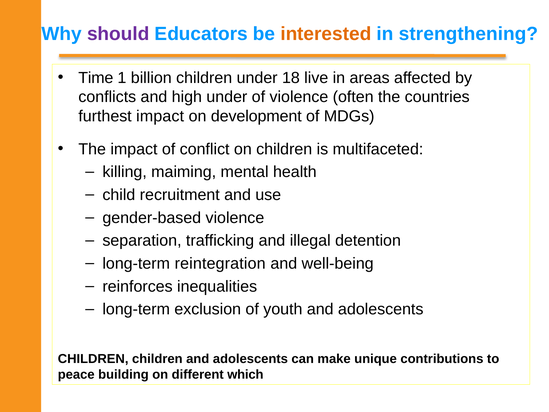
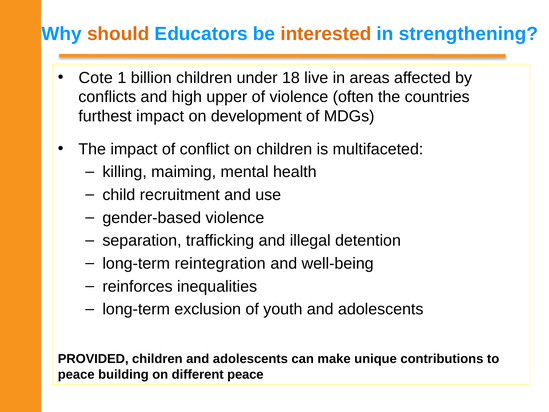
should colour: purple -> orange
Time: Time -> Cote
high under: under -> upper
CHILDREN at (93, 359): CHILDREN -> PROVIDED
different which: which -> peace
